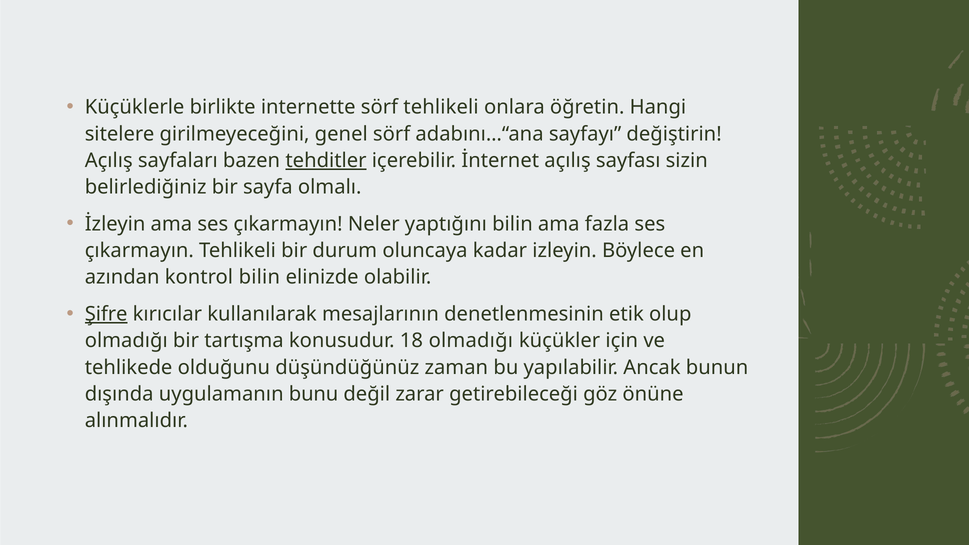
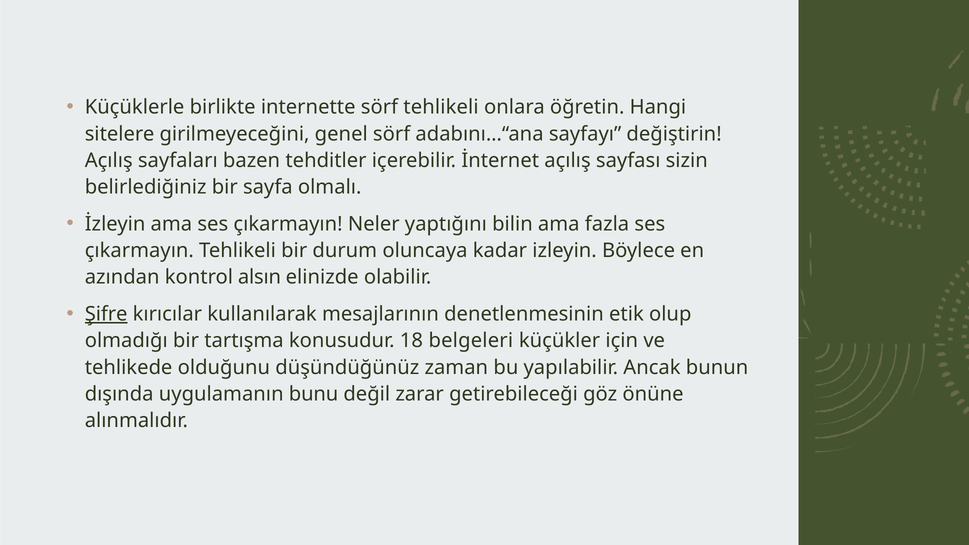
tehditler underline: present -> none
kontrol bilin: bilin -> alsın
18 olmadığı: olmadığı -> belgeleri
